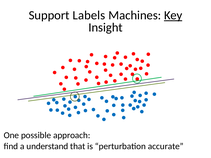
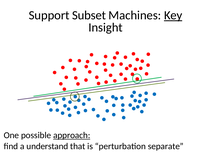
Labels: Labels -> Subset
approach underline: none -> present
accurate: accurate -> separate
